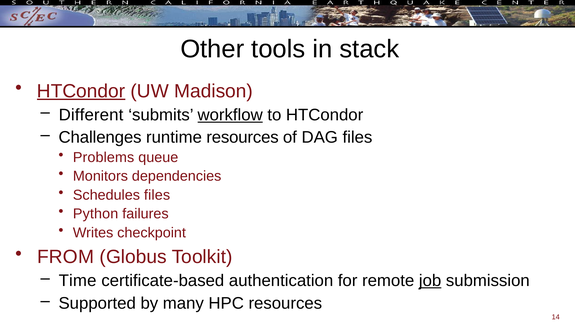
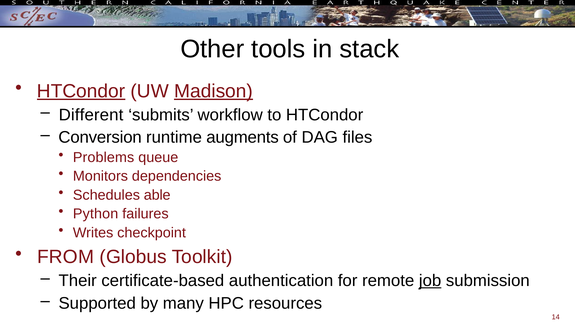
Madison underline: none -> present
workflow underline: present -> none
Challenges: Challenges -> Conversion
runtime resources: resources -> augments
Schedules files: files -> able
Time: Time -> Their
